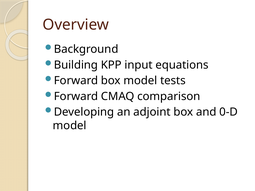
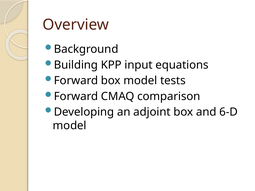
0-D: 0-D -> 6-D
